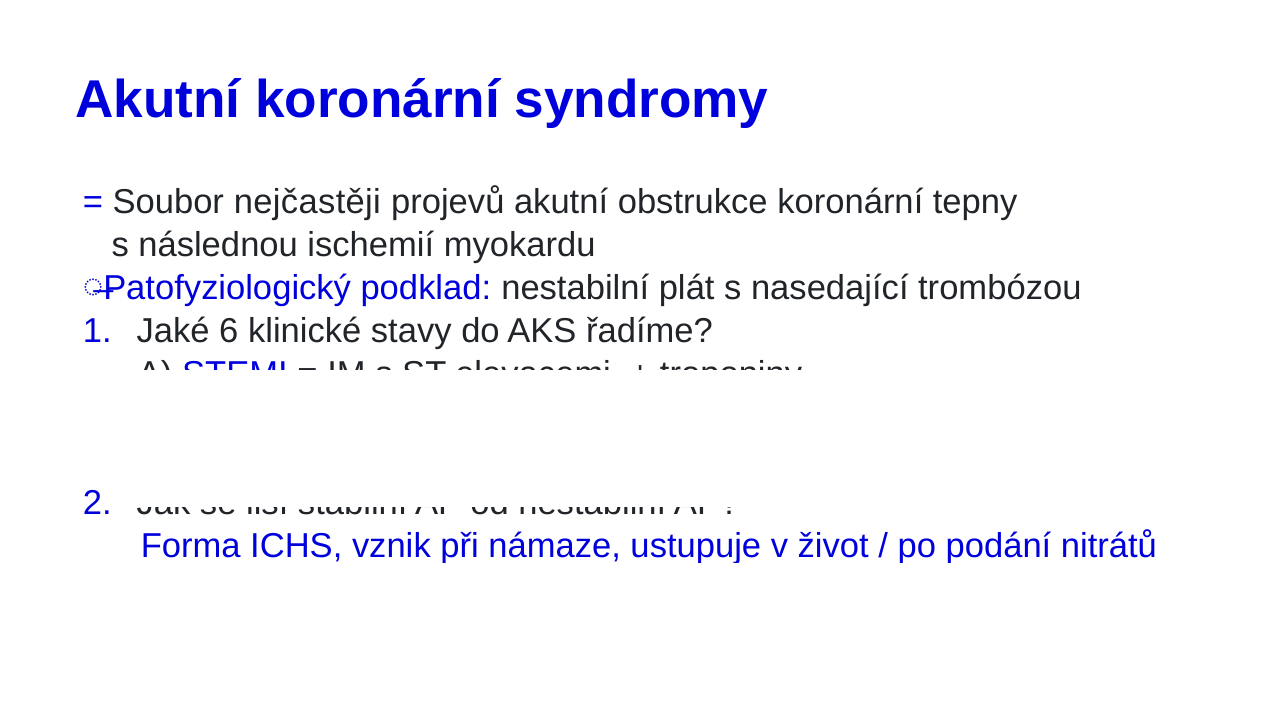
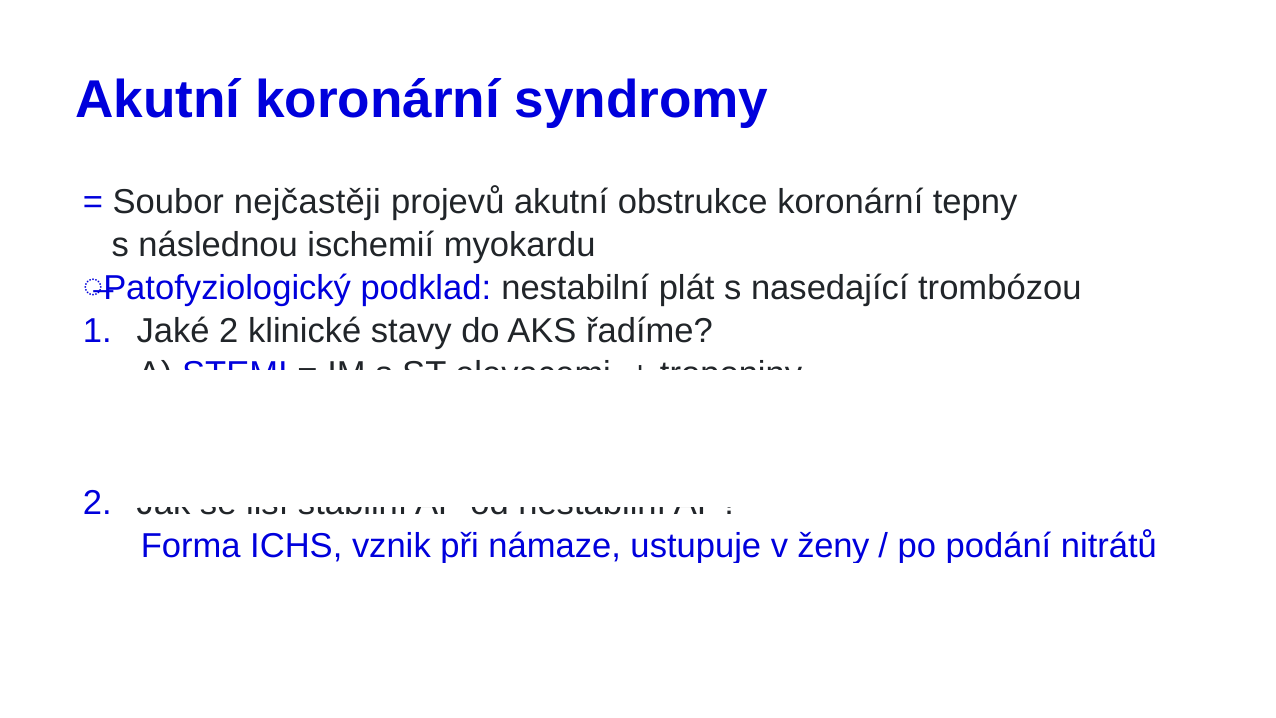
Jaké 6: 6 -> 2
život: život -> ženy
